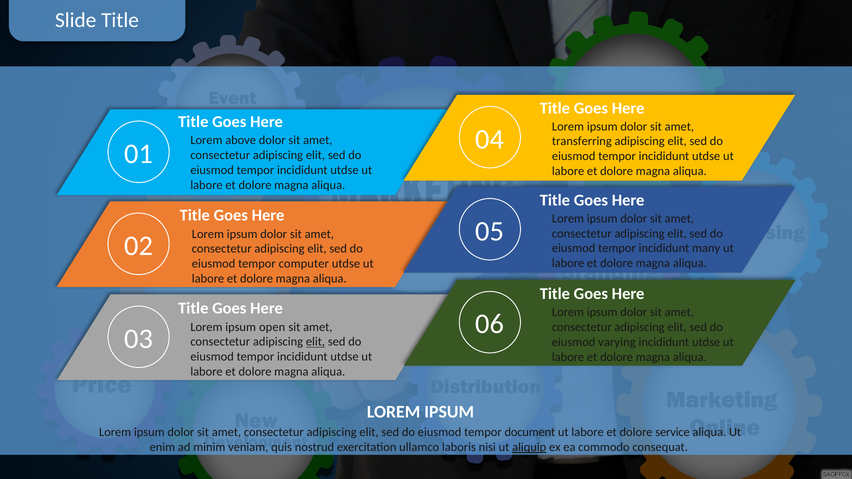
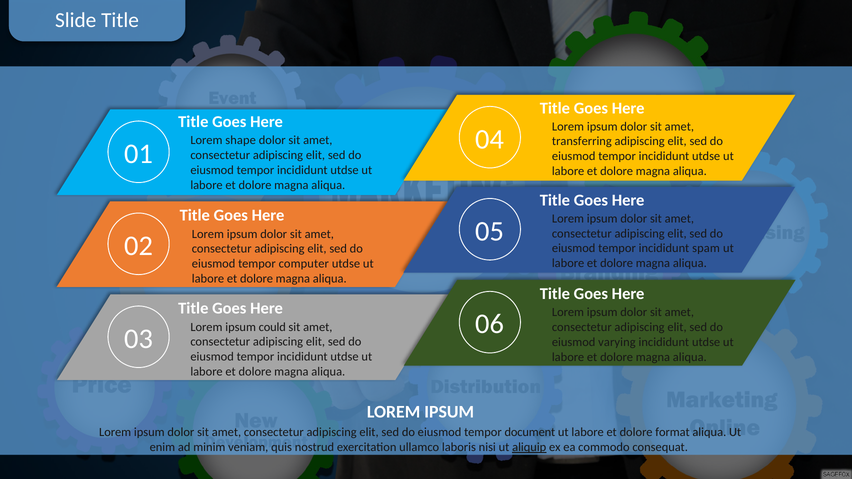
above: above -> shape
many: many -> spam
open: open -> could
elit at (315, 342) underline: present -> none
service: service -> format
